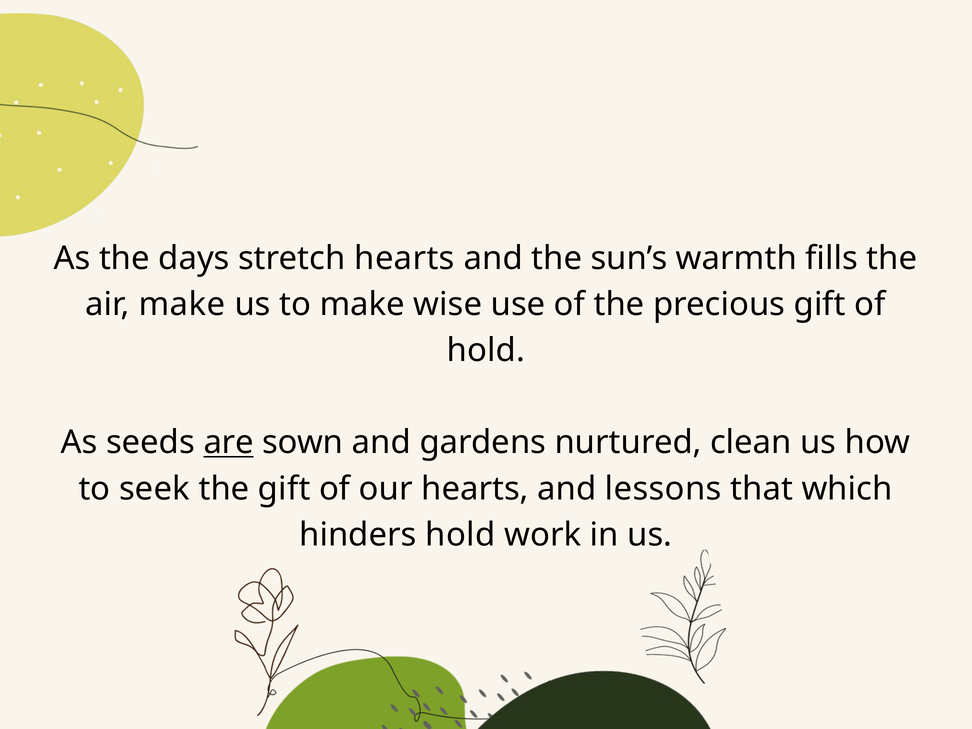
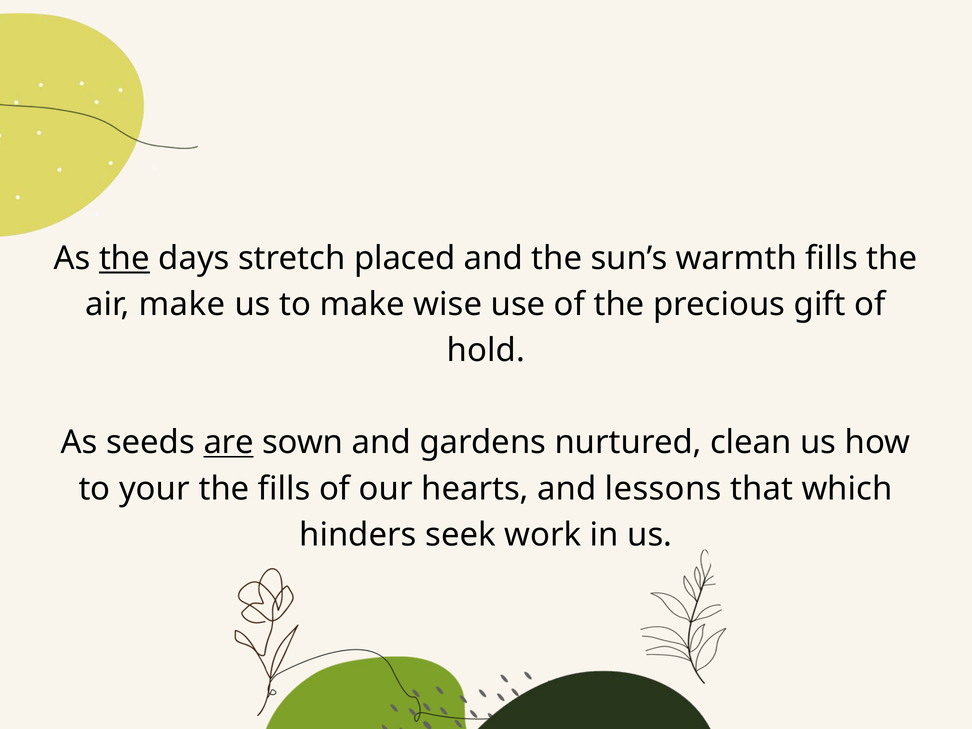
the at (124, 258) underline: none -> present
stretch hearts: hearts -> placed
seek: seek -> your
the gift: gift -> fills
hinders hold: hold -> seek
